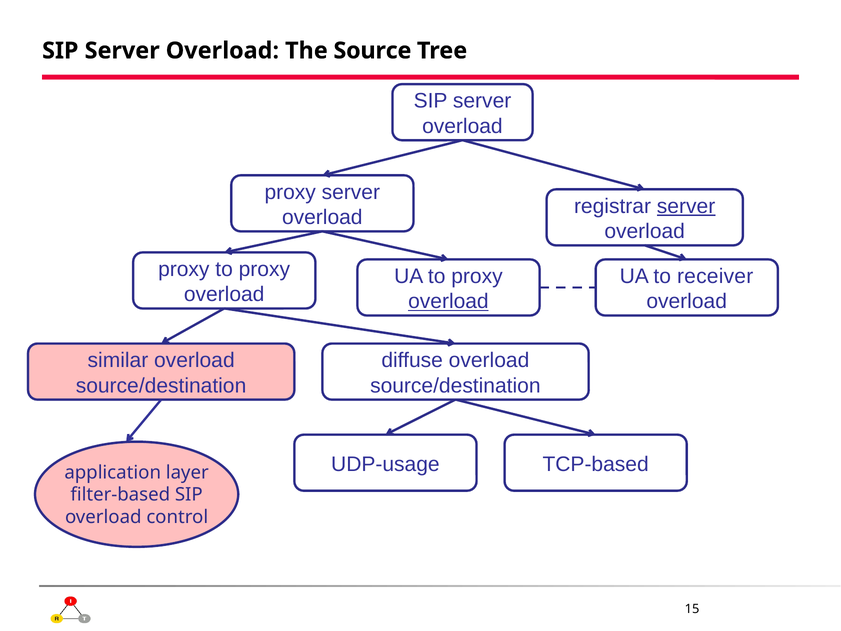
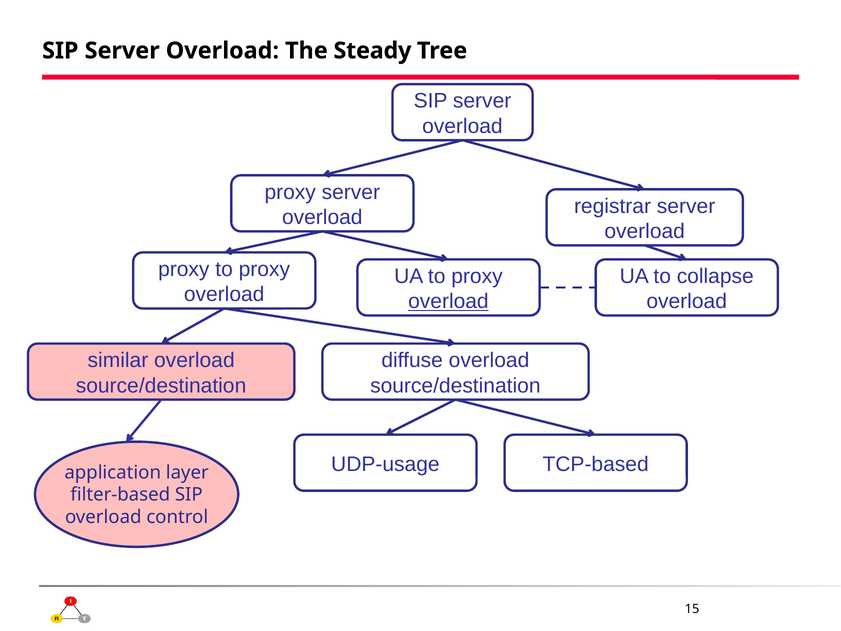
Source: Source -> Steady
server at (686, 206) underline: present -> none
receiver: receiver -> collapse
